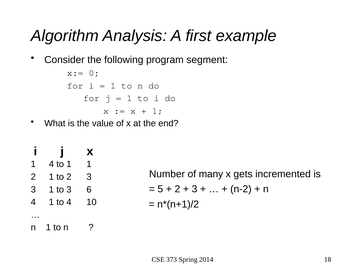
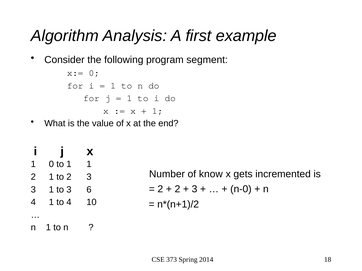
1 4: 4 -> 0
many: many -> know
5 at (160, 190): 5 -> 2
n-2: n-2 -> n-0
